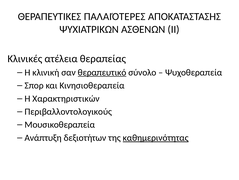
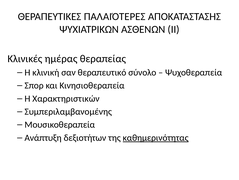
ατέλεια: ατέλεια -> ημέρας
θεραπευτικό underline: present -> none
Περιβαλλοντολογικούς: Περιβαλλοντολογικούς -> Συμπεριλαμβανομένης
